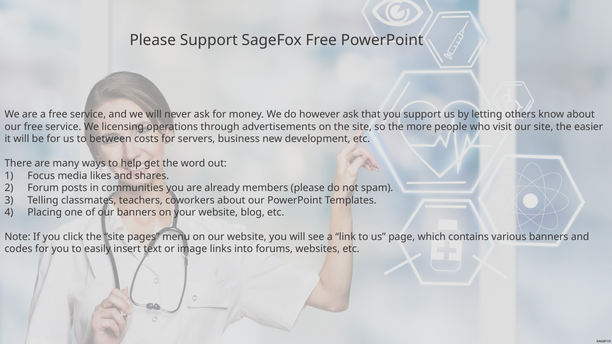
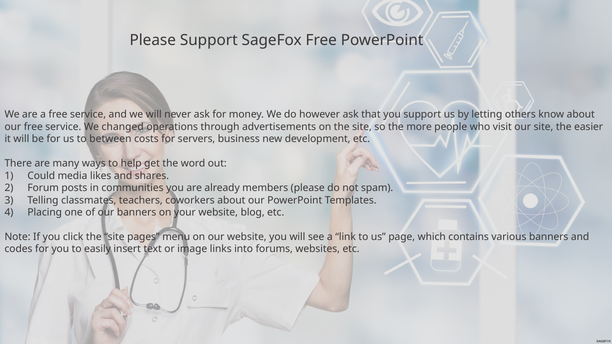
licensing: licensing -> changed
Focus: Focus -> Could
